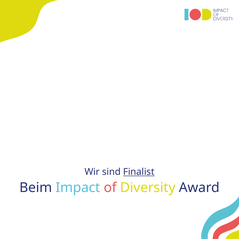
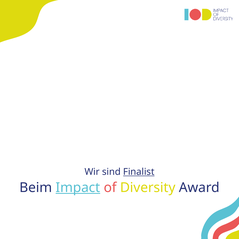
Impact underline: none -> present
